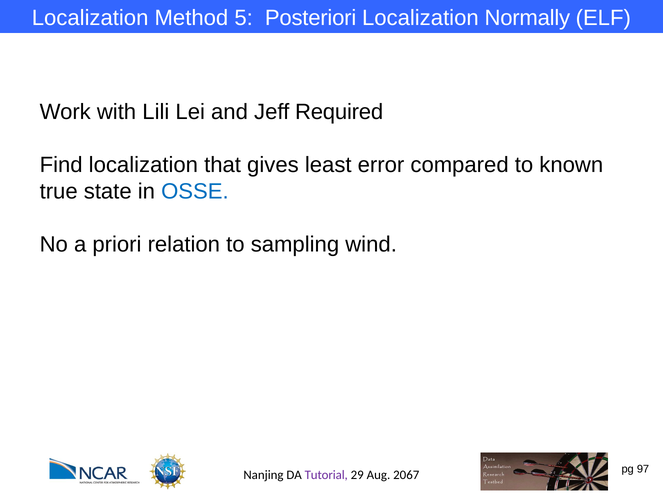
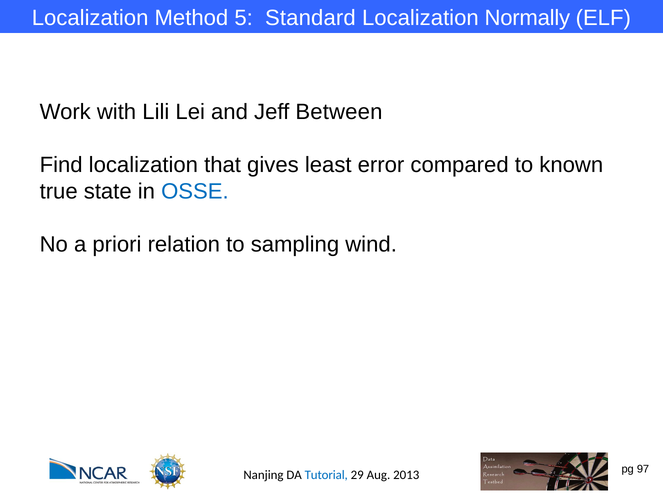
Posteriori: Posteriori -> Standard
Required: Required -> Between
Tutorial colour: purple -> blue
2067: 2067 -> 2013
